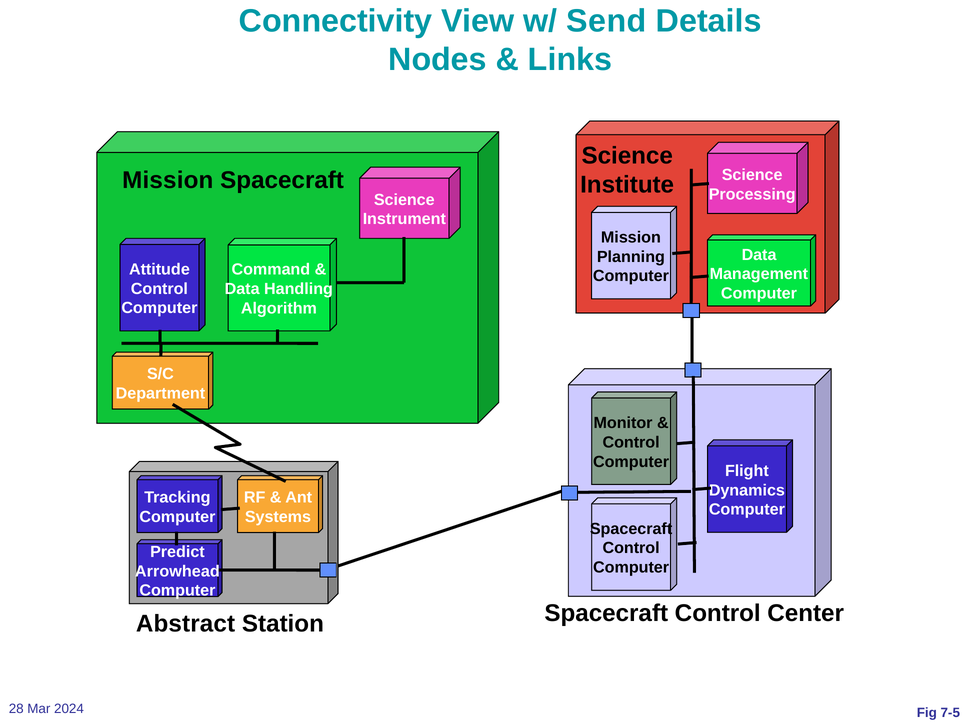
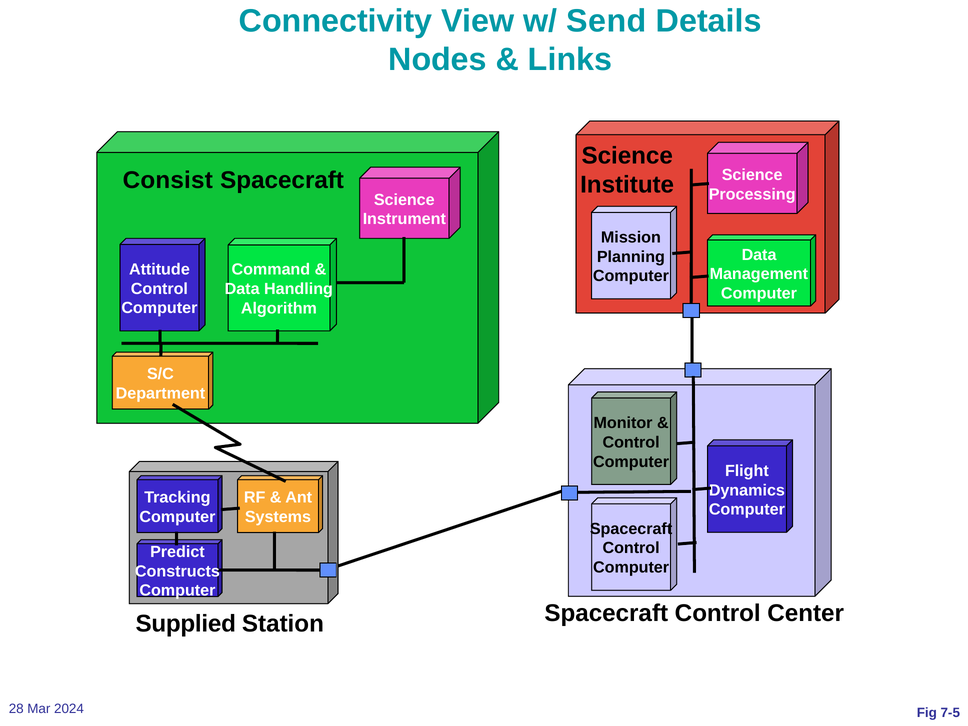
Mission at (168, 180): Mission -> Consist
Arrowhead: Arrowhead -> Constructs
Abstract: Abstract -> Supplied
